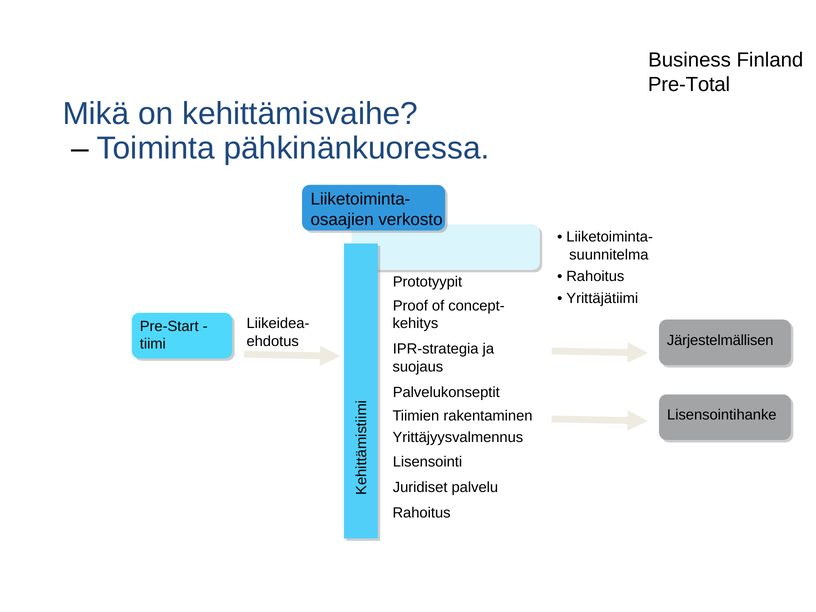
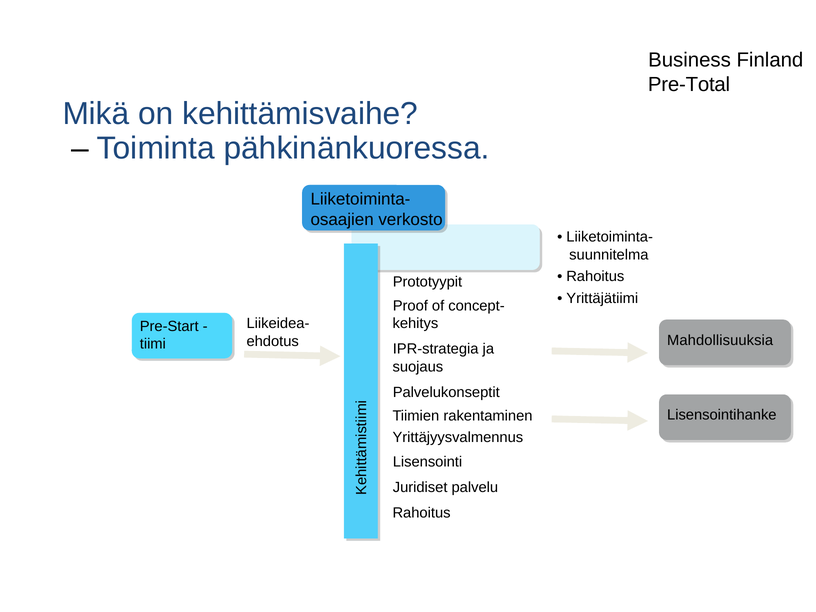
Järjestelmällisen: Järjestelmällisen -> Mahdollisuuksia
